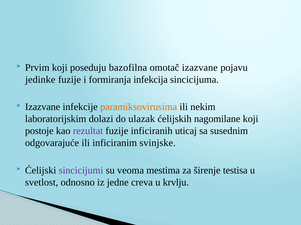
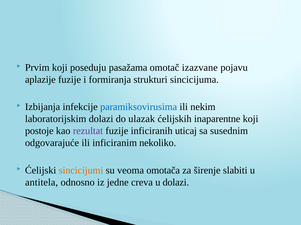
bazofilna: bazofilna -> pasažama
jedinke: jedinke -> aplazije
infekcija: infekcija -> strukturi
Izazvane at (43, 107): Izazvane -> Izbijanja
paramiksovirusima colour: orange -> blue
nagomilane: nagomilane -> inaparentne
svinjske: svinjske -> nekoliko
sincicijumi colour: purple -> orange
mestima: mestima -> omotača
testisa: testisa -> slabiti
svetlost: svetlost -> antitela
u krvlju: krvlju -> dolazi
